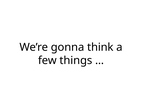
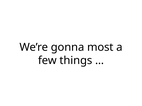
think: think -> most
